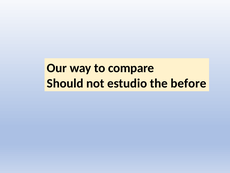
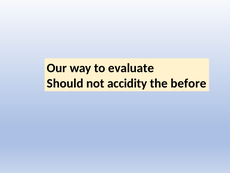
compare: compare -> evaluate
estudio: estudio -> accidity
